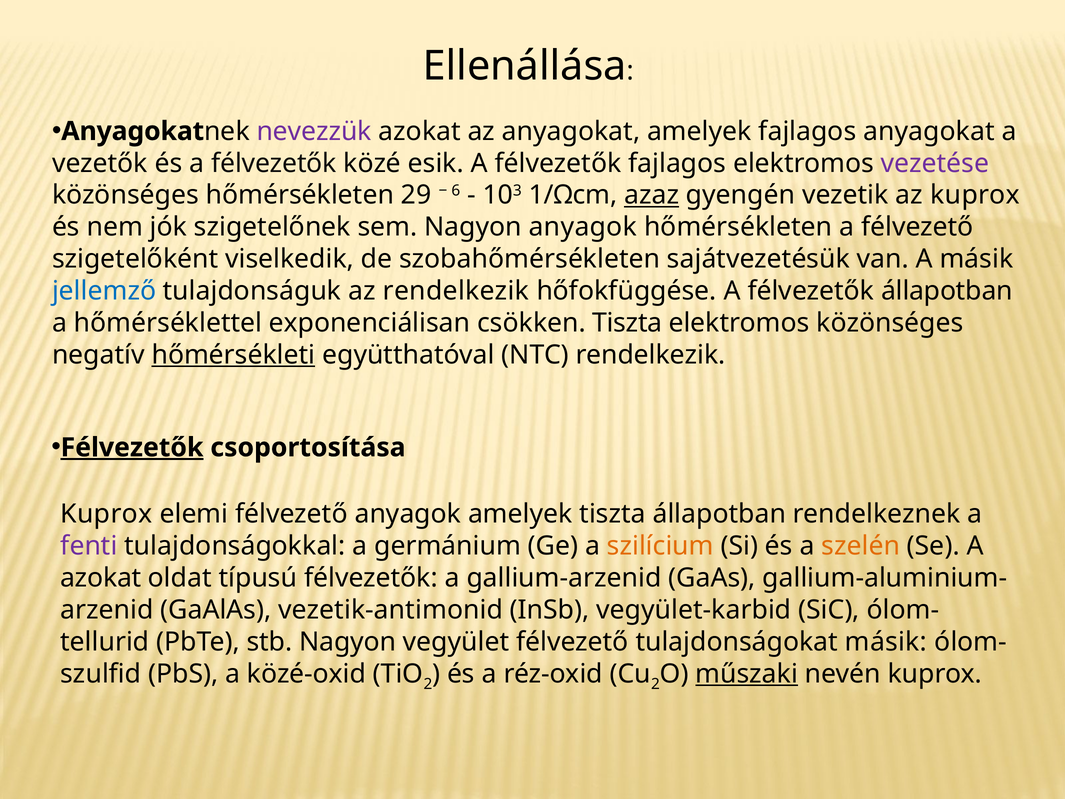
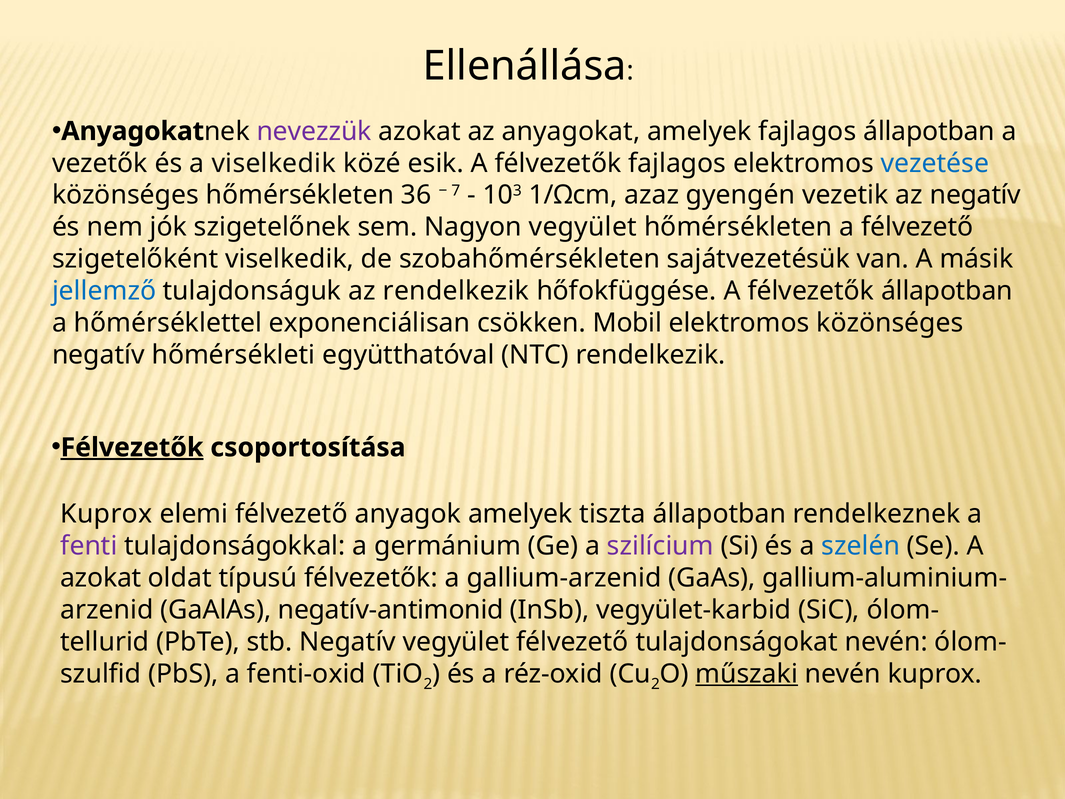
fajlagos anyagokat: anyagokat -> állapotban
és a félvezetők: félvezetők -> viselkedik
vezetése colour: purple -> blue
29: 29 -> 36
6: 6 -> 7
azaz underline: present -> none
az kuprox: kuprox -> negatív
Nagyon anyagok: anyagok -> vegyület
csökken Tiszta: Tiszta -> Mobil
hőmérsékleti underline: present -> none
szilícium colour: orange -> purple
szelén colour: orange -> blue
vezetik-antimonid: vezetik-antimonid -> negatív-antimonid
stb Nagyon: Nagyon -> Negatív
tulajdonságokat másik: másik -> nevén
közé-oxid: közé-oxid -> fenti-oxid
